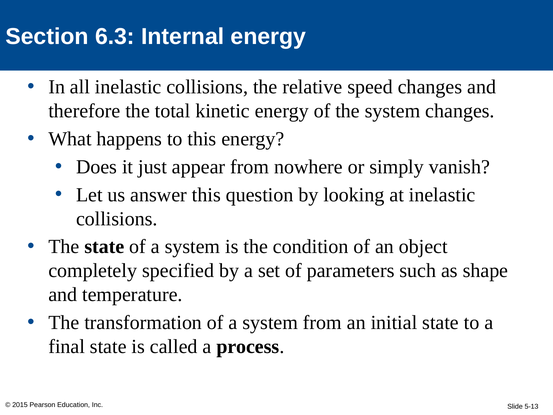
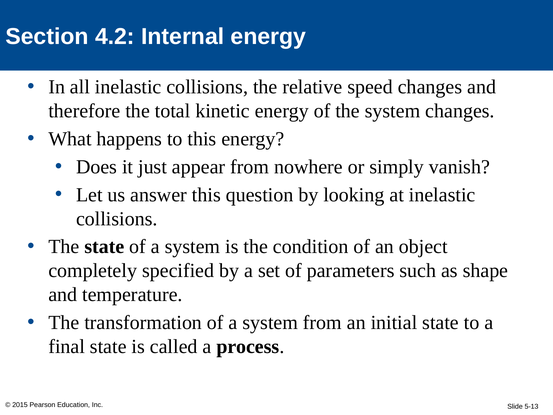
6.3: 6.3 -> 4.2
